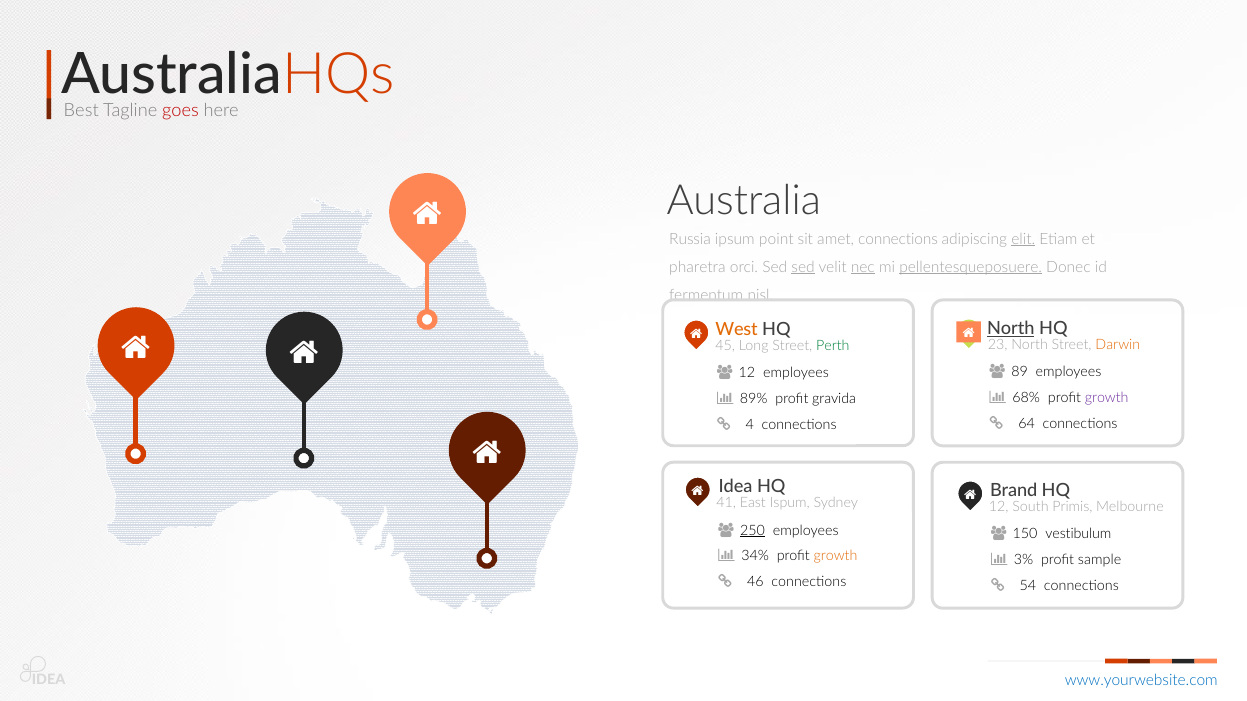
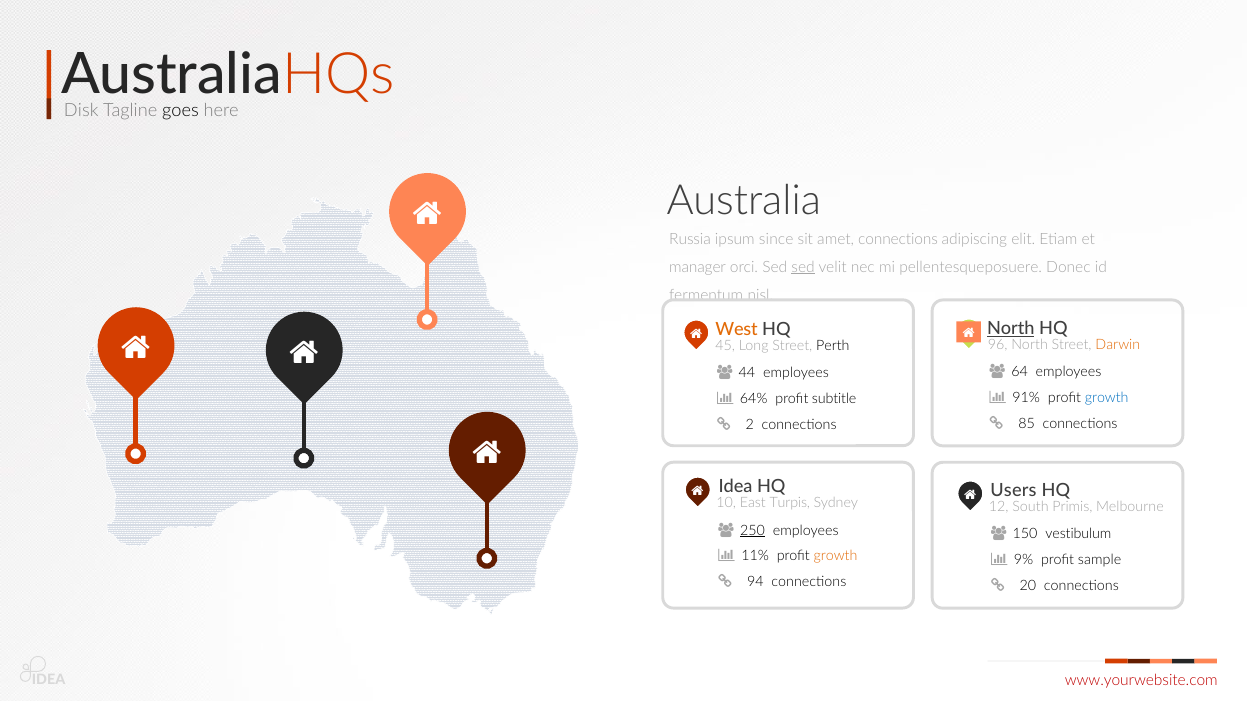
Best: Best -> Disk
goes colour: red -> black
point: point -> since
elit underline: present -> none
pharetra: pharetra -> manager
nec underline: present -> none
pellentesqueposuere underline: present -> none
23: 23 -> 96
Perth colour: green -> black
89: 89 -> 64
12 at (747, 373): 12 -> 44
68%: 68% -> 91%
growth at (1107, 398) colour: purple -> blue
89%: 89% -> 64%
gravida: gravida -> subtitle
64: 64 -> 85
4: 4 -> 2
Brand: Brand -> Users
41: 41 -> 10
Ispum: Ispum -> Turpis
34%: 34% -> 11%
3%: 3% -> 9%
46: 46 -> 94
54: 54 -> 20
www.yourwebsite.com colour: blue -> red
